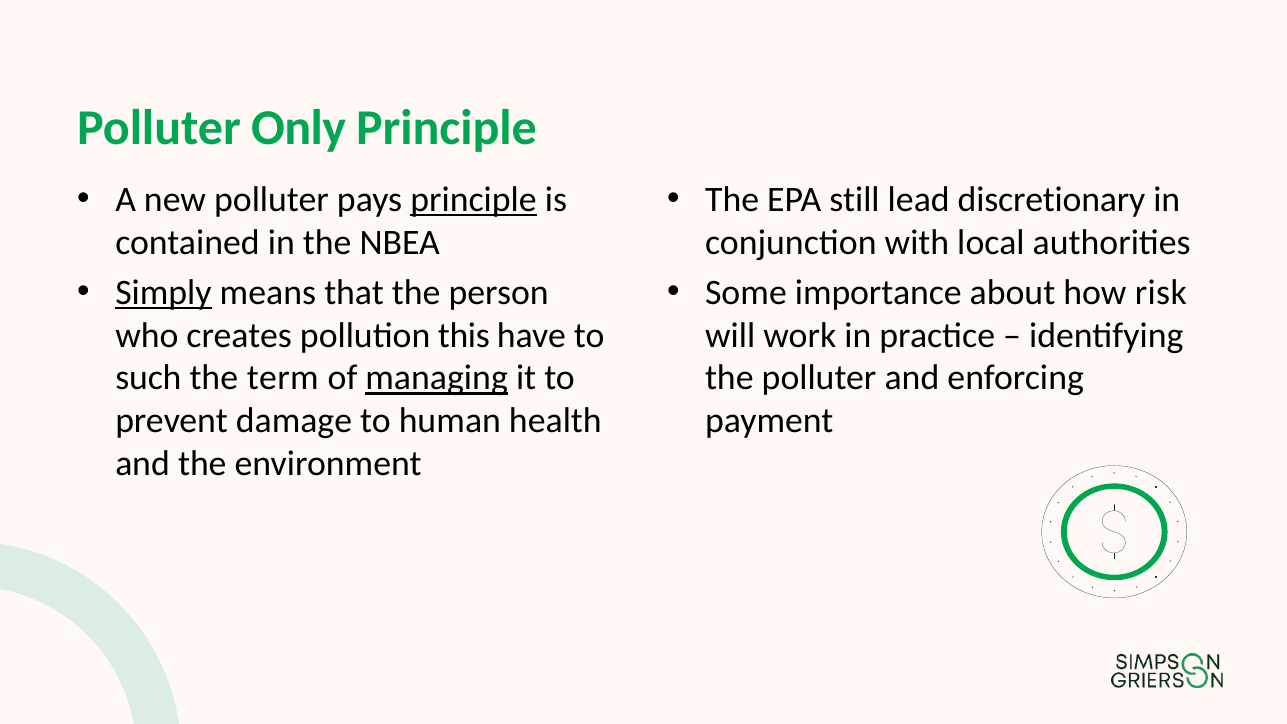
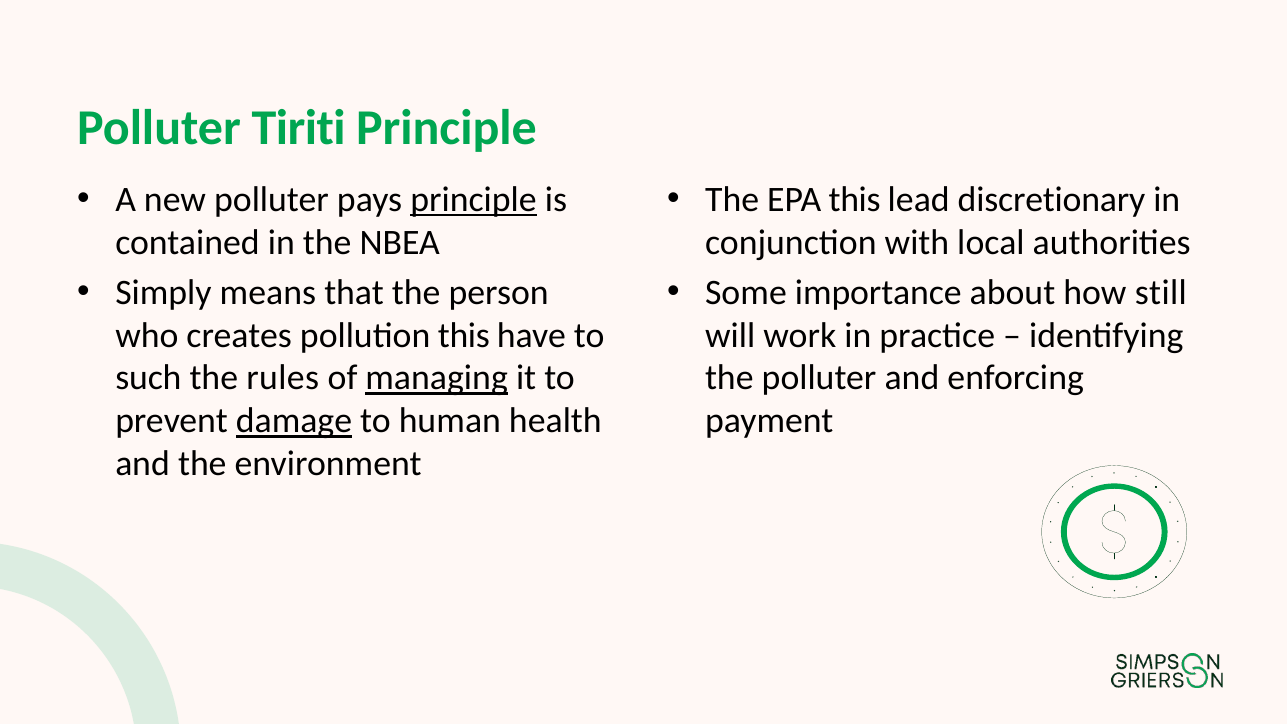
Only: Only -> Tiriti
EPA still: still -> this
Simply underline: present -> none
risk: risk -> still
term: term -> rules
damage underline: none -> present
